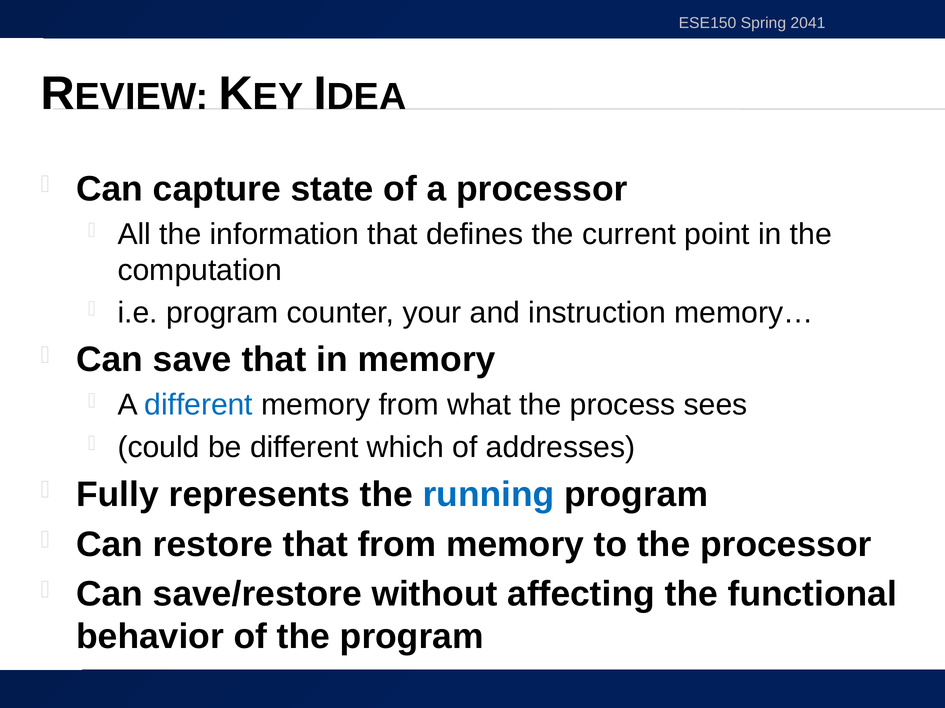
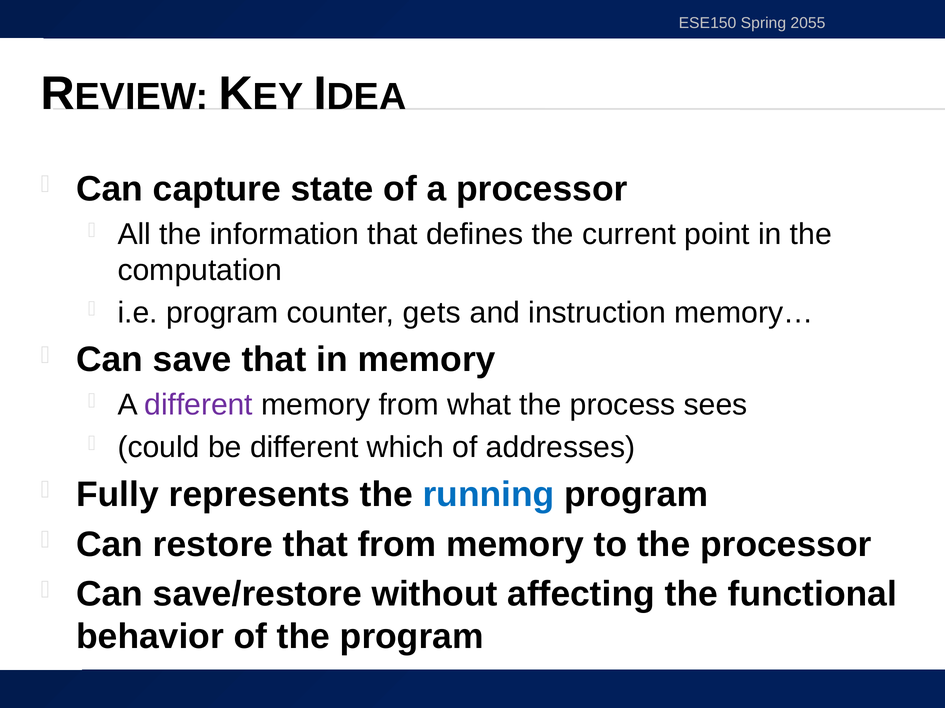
2041: 2041 -> 2055
your: your -> gets
different at (199, 405) colour: blue -> purple
